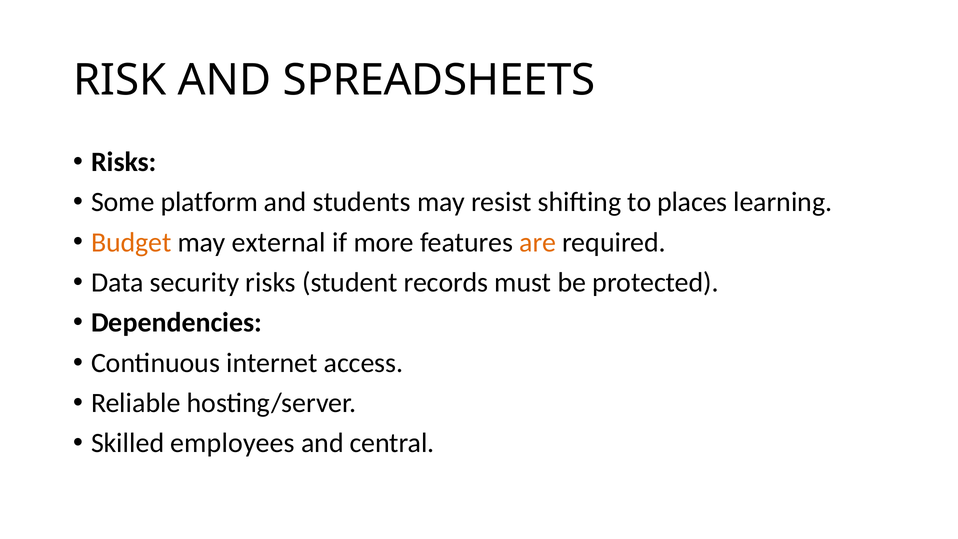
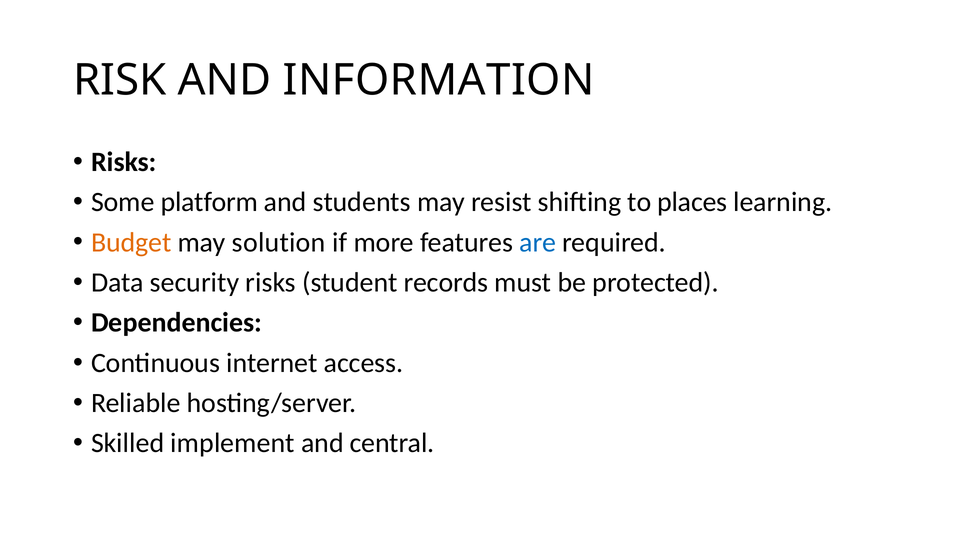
SPREADSHEETS: SPREADSHEETS -> INFORMATION
external: external -> solution
are colour: orange -> blue
employees: employees -> implement
